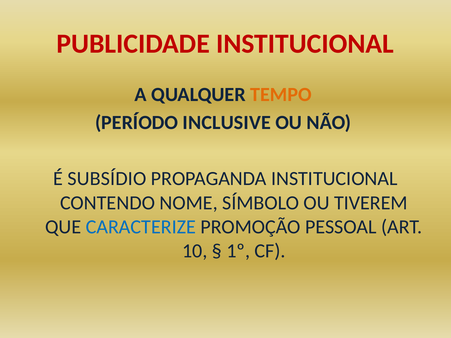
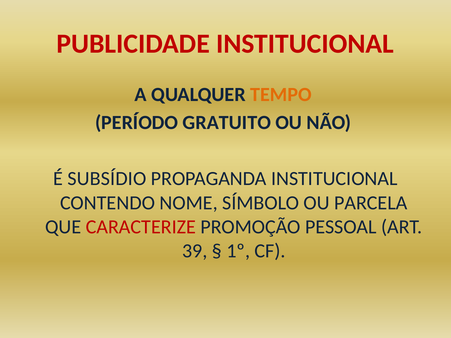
INCLUSIVE: INCLUSIVE -> GRATUITO
TIVEREM: TIVEREM -> PARCELA
CARACTERIZE colour: blue -> red
10: 10 -> 39
